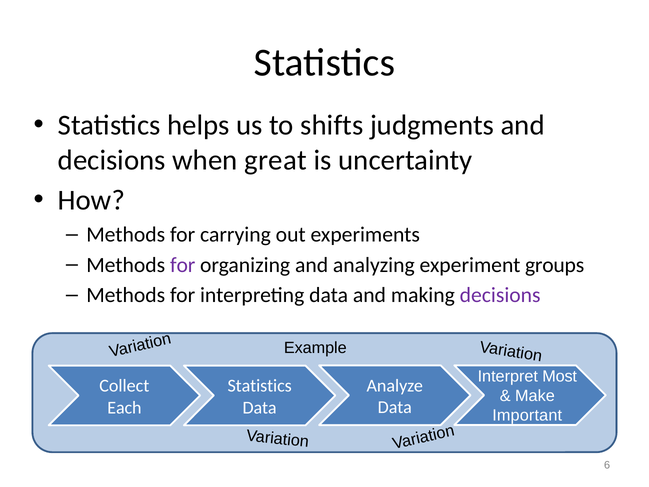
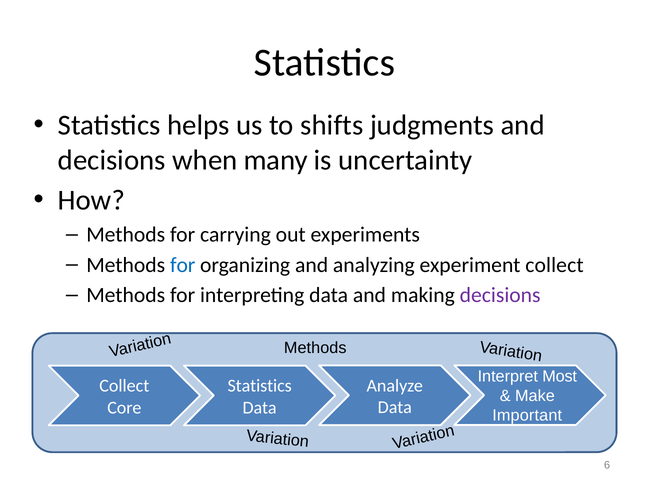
great: great -> many
for at (183, 265) colour: purple -> blue
experiment groups: groups -> collect
Example at (315, 348): Example -> Methods
Each: Each -> Core
